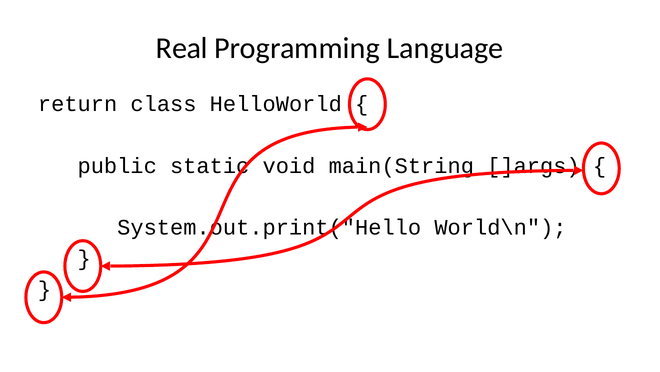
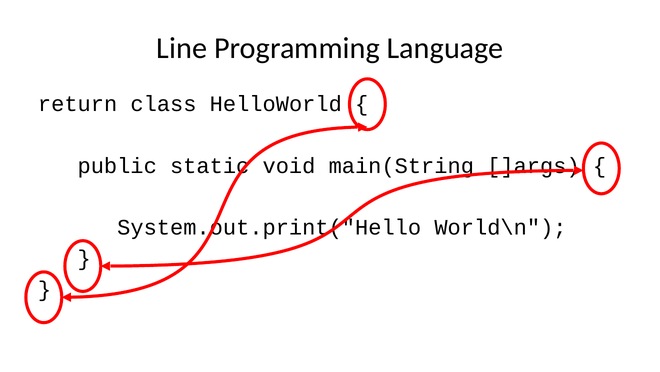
Real: Real -> Line
